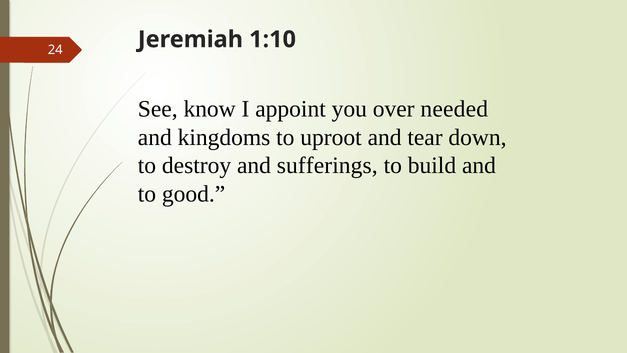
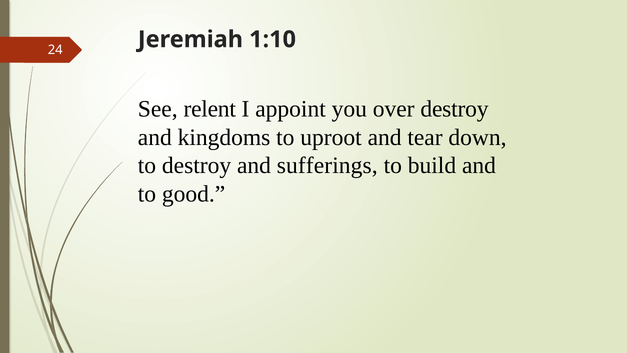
know: know -> relent
over needed: needed -> destroy
